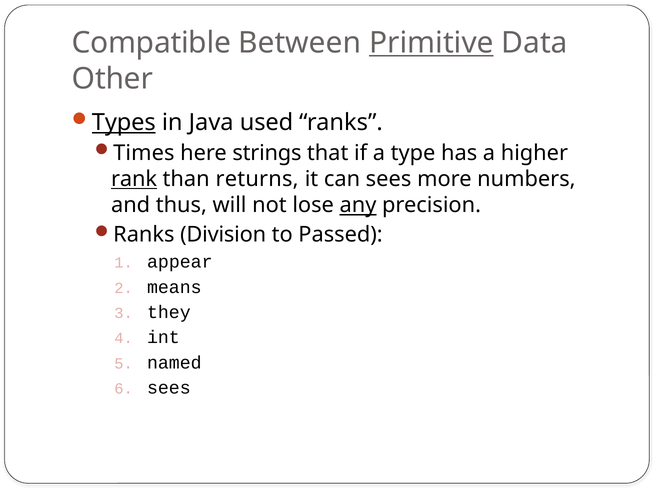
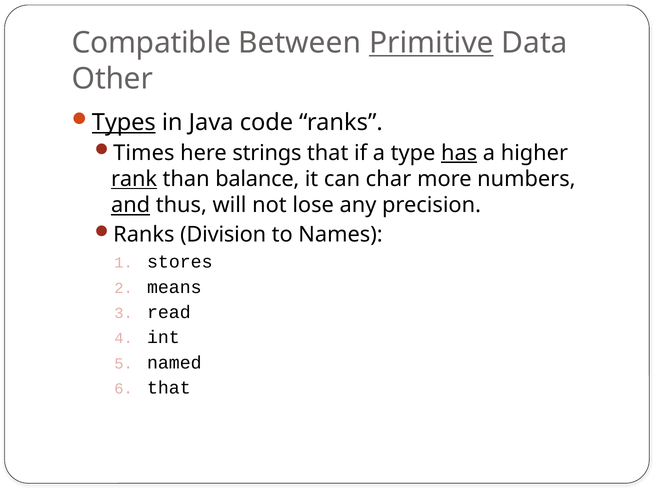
used: used -> code
has underline: none -> present
returns: returns -> balance
can sees: sees -> char
and underline: none -> present
any underline: present -> none
Passed: Passed -> Names
appear: appear -> stores
they: they -> read
sees at (169, 388): sees -> that
